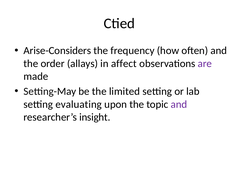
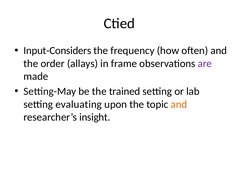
Arise-Considers: Arise-Considers -> Input-Considers
affect: affect -> frame
limited: limited -> trained
and at (179, 105) colour: purple -> orange
